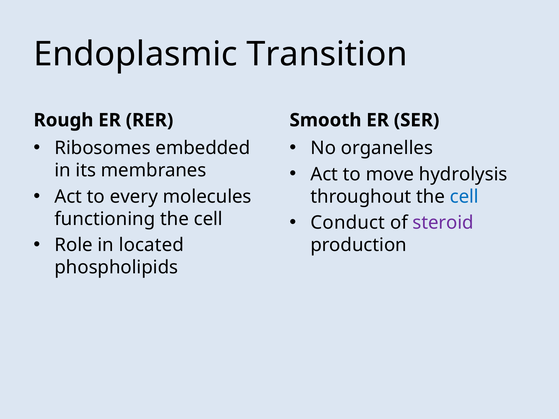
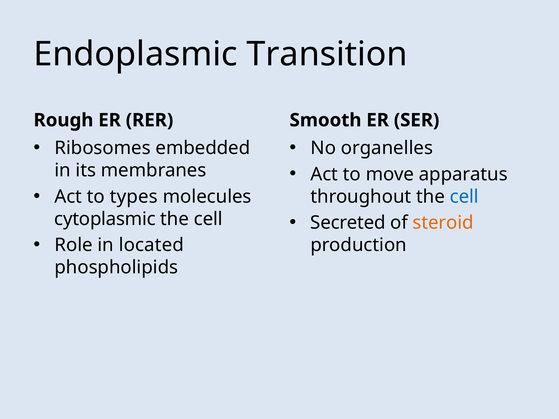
hydrolysis: hydrolysis -> apparatus
every: every -> types
Conduct: Conduct -> Secreted
steroid colour: purple -> orange
functioning: functioning -> cytoplasmic
